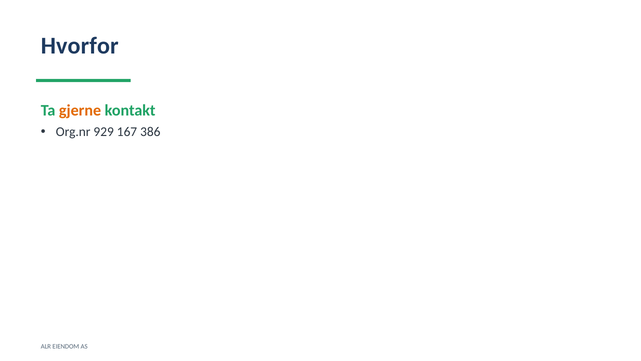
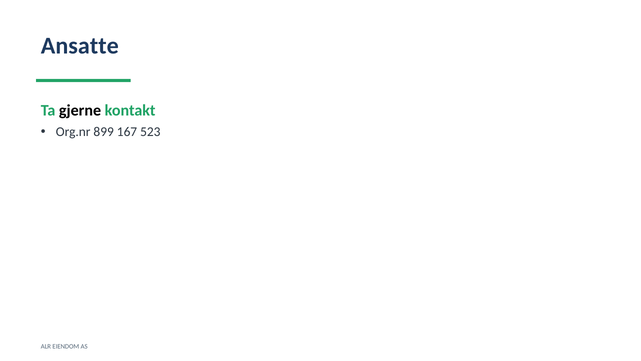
Hvorfor: Hvorfor -> Ansatte
gjerne colour: orange -> black
929: 929 -> 899
386: 386 -> 523
